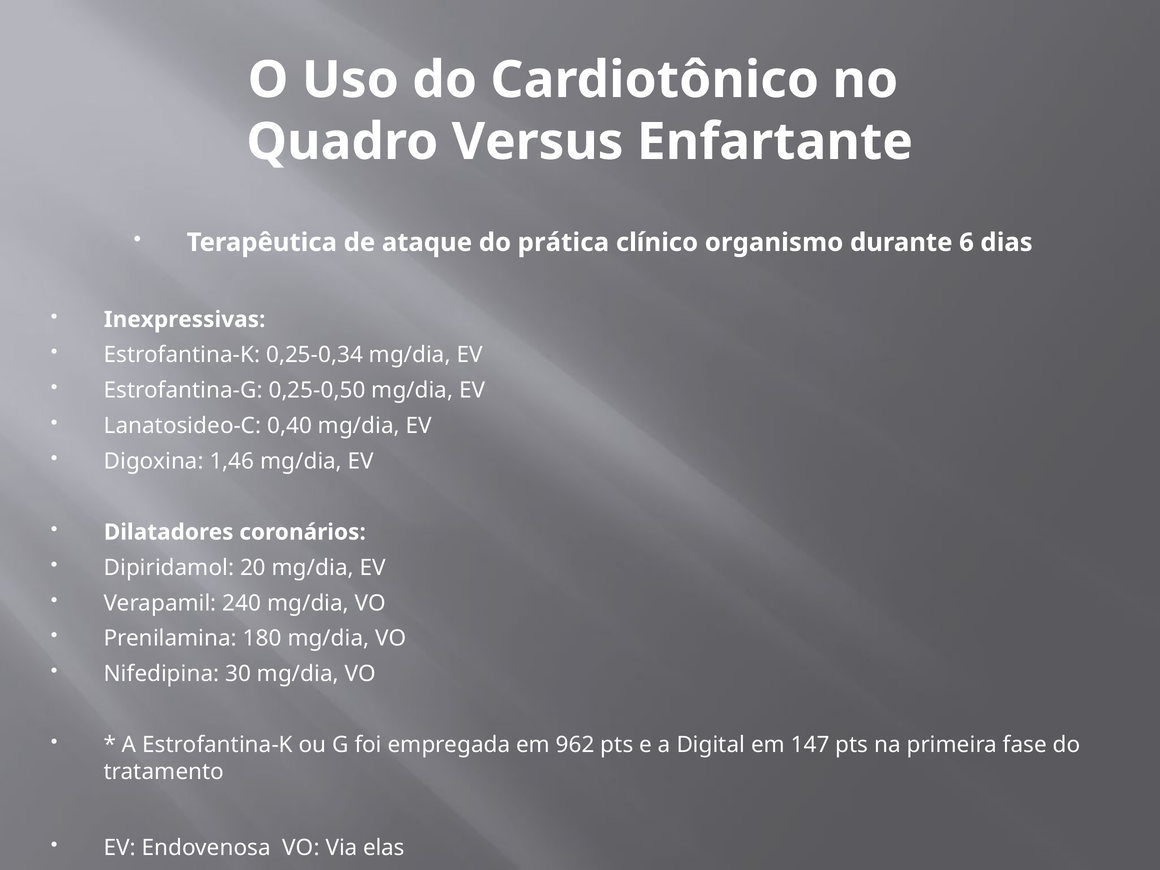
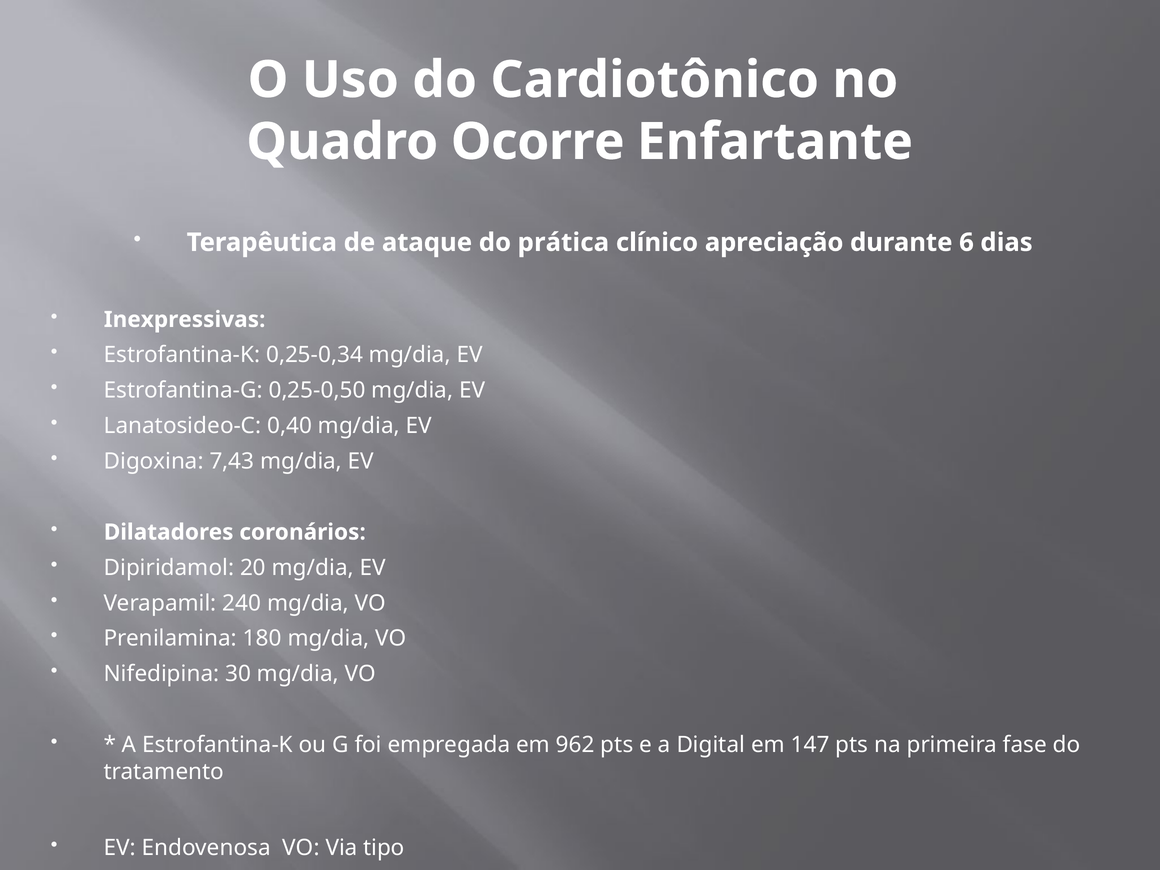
Versus: Versus -> Ocorre
organismo: organismo -> apreciação
1,46: 1,46 -> 7,43
elas: elas -> tipo
